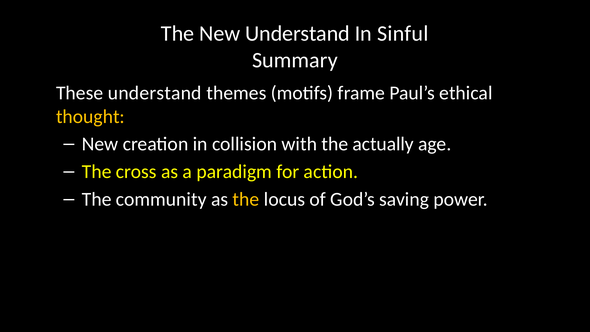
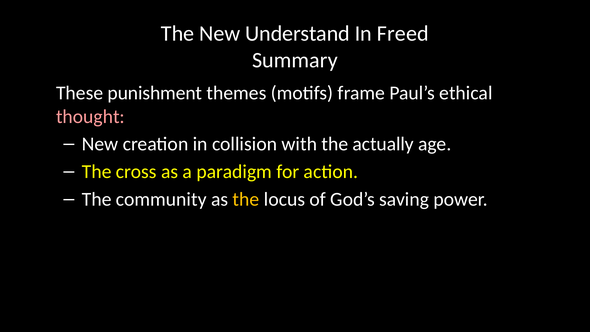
Sinful: Sinful -> Freed
These understand: understand -> punishment
thought colour: yellow -> pink
